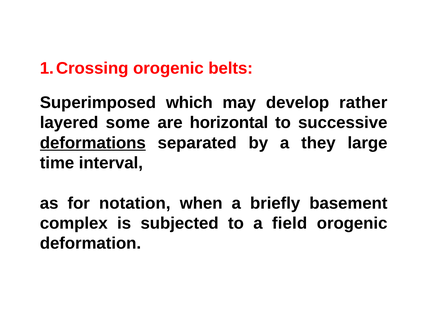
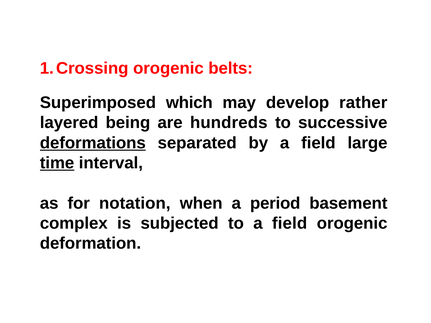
some: some -> being
horizontal: horizontal -> hundreds
by a they: they -> field
time underline: none -> present
briefly: briefly -> period
